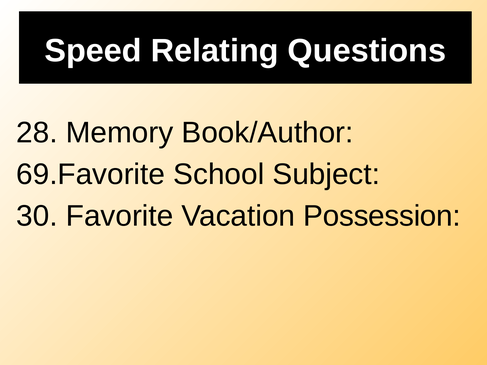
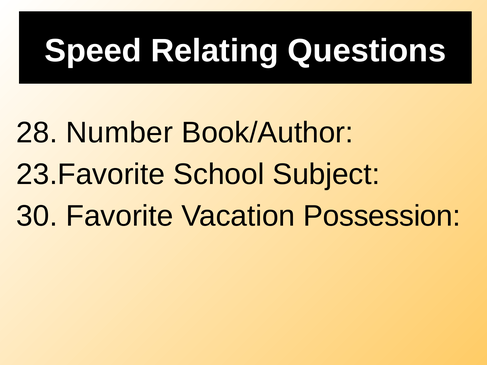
Memory: Memory -> Number
69.Favorite: 69.Favorite -> 23.Favorite
